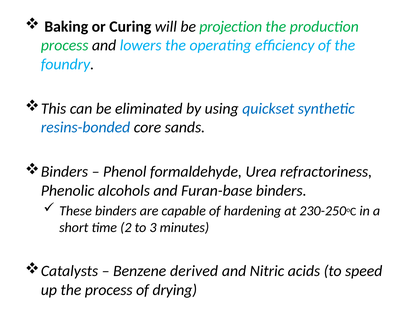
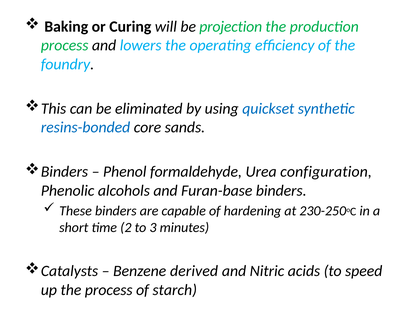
refractoriness: refractoriness -> configuration
drying: drying -> starch
